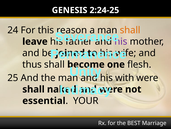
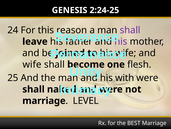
shall at (130, 30) colour: orange -> purple
thus at (32, 64): thus -> wife
essential at (44, 100): essential -> marriage
YOUR: YOUR -> LEVEL
